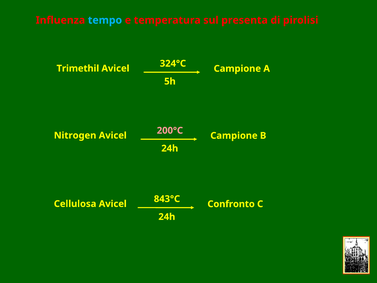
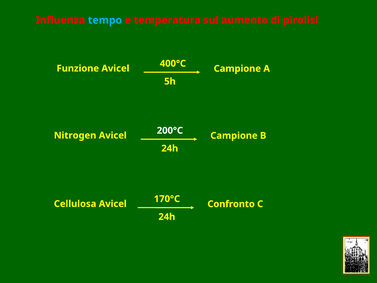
presenta: presenta -> aumento
324°C: 324°C -> 400°C
Trimethil: Trimethil -> Funzione
200°C colour: pink -> white
843°C: 843°C -> 170°C
